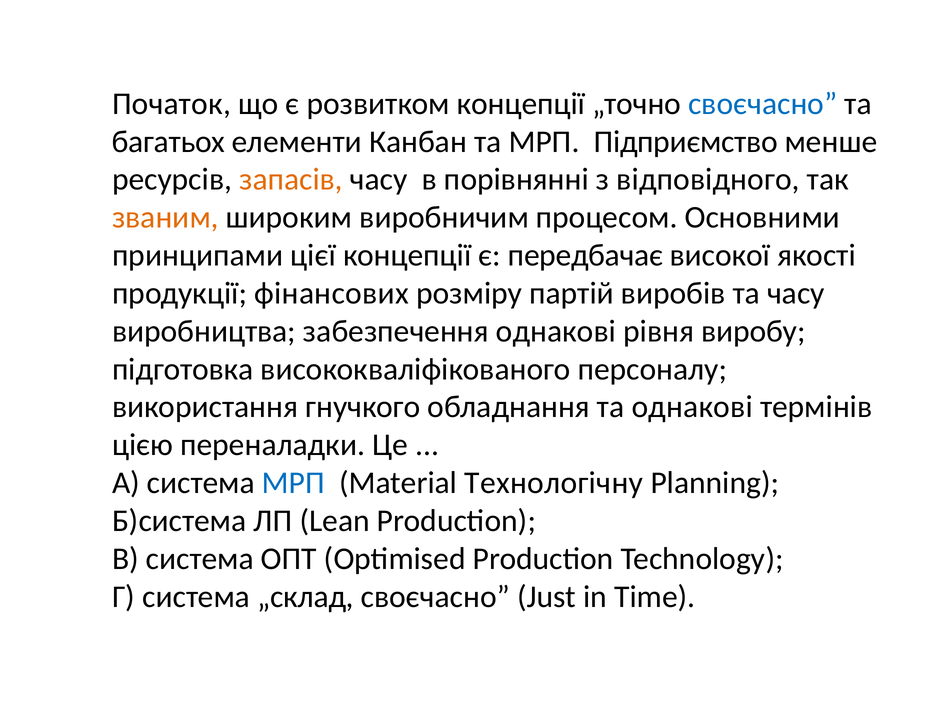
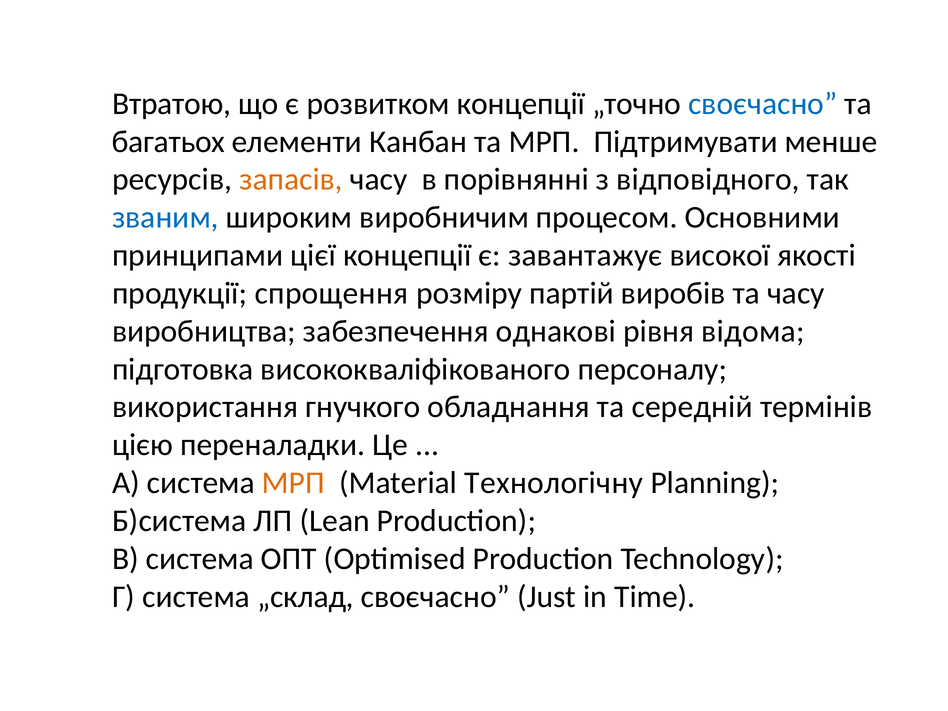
Початок: Початок -> Втратою
Підприємство: Підприємство -> Підтримувати
званим colour: orange -> blue
передбачає: передбачає -> завантажує
фінансових: фінансових -> спрощення
виробу: виробу -> відома
та однакові: однакові -> середній
МРП at (293, 483) colour: blue -> orange
